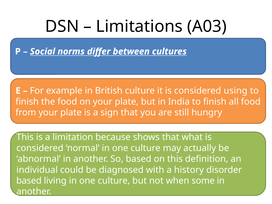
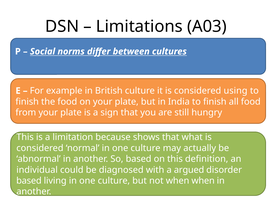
history: history -> argued
when some: some -> when
